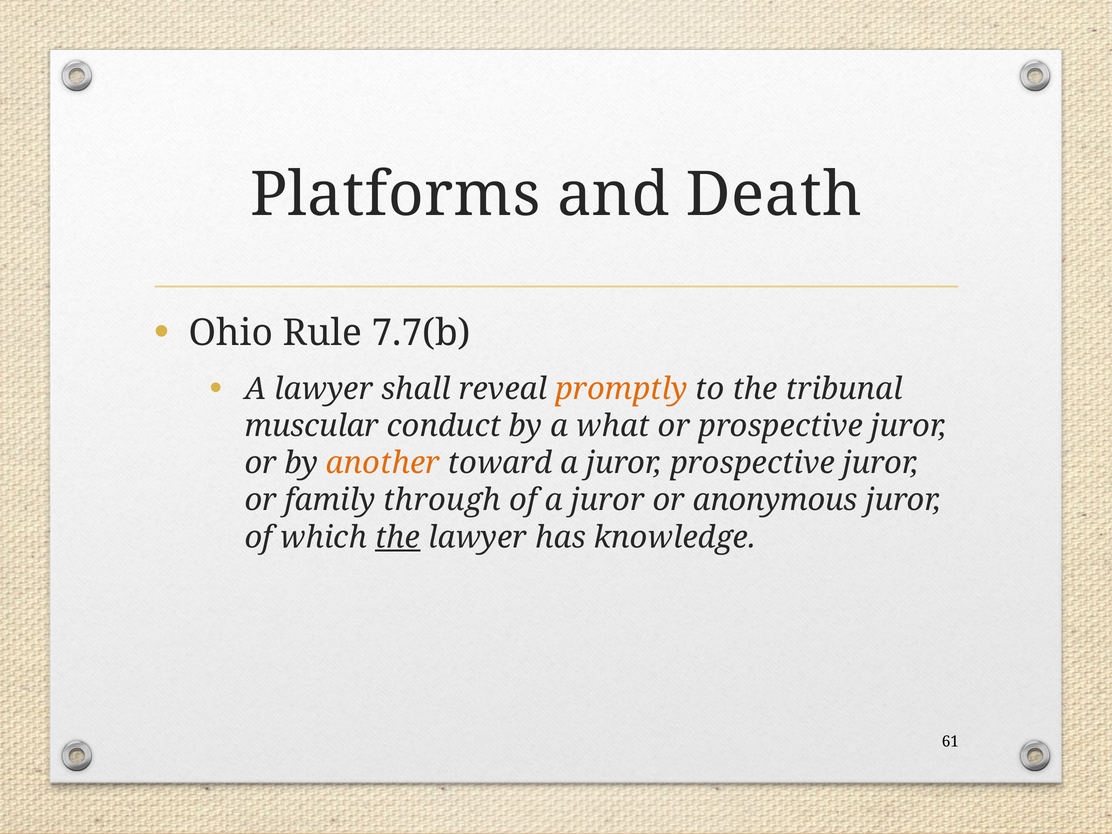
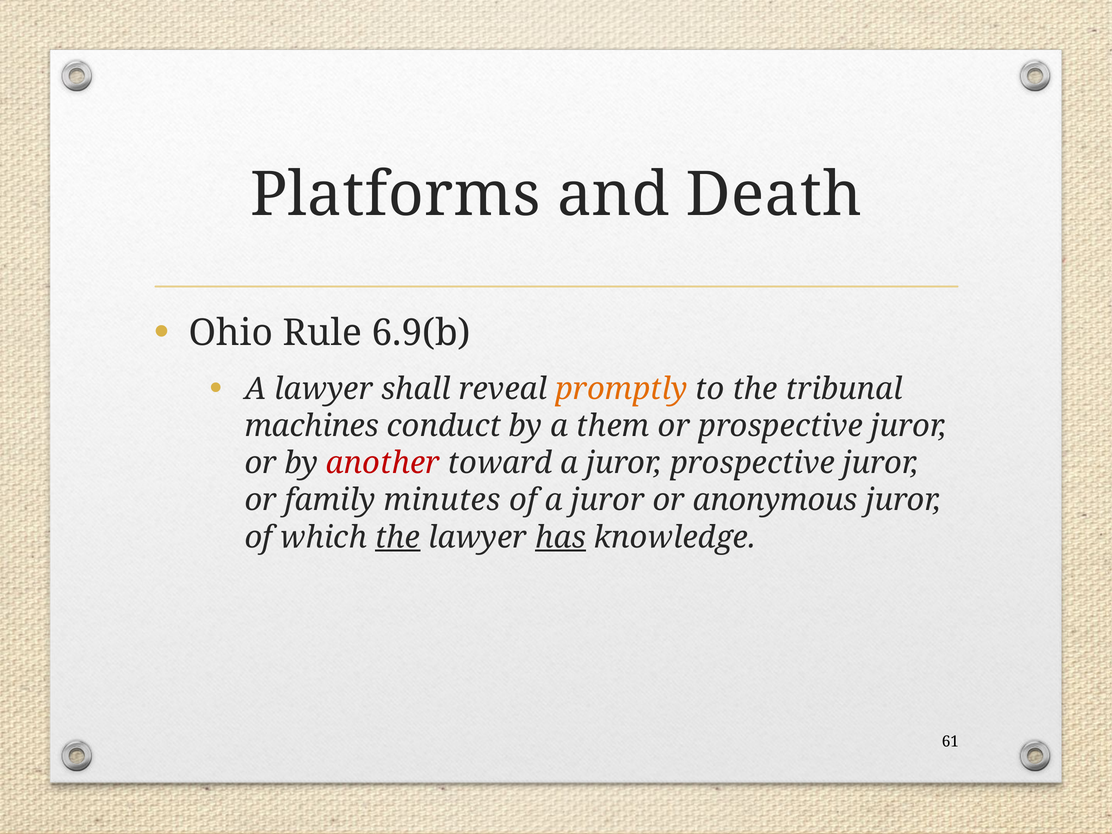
7.7(b: 7.7(b -> 6.9(b
muscular: muscular -> machines
what: what -> them
another colour: orange -> red
through: through -> minutes
has underline: none -> present
